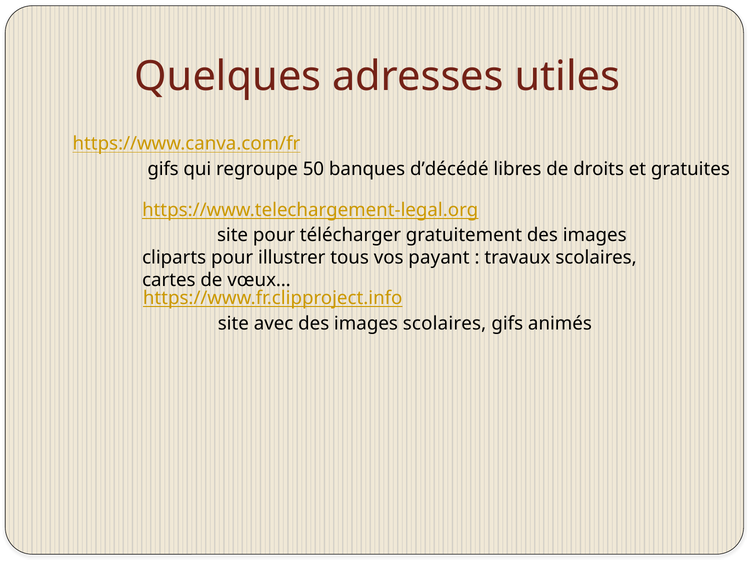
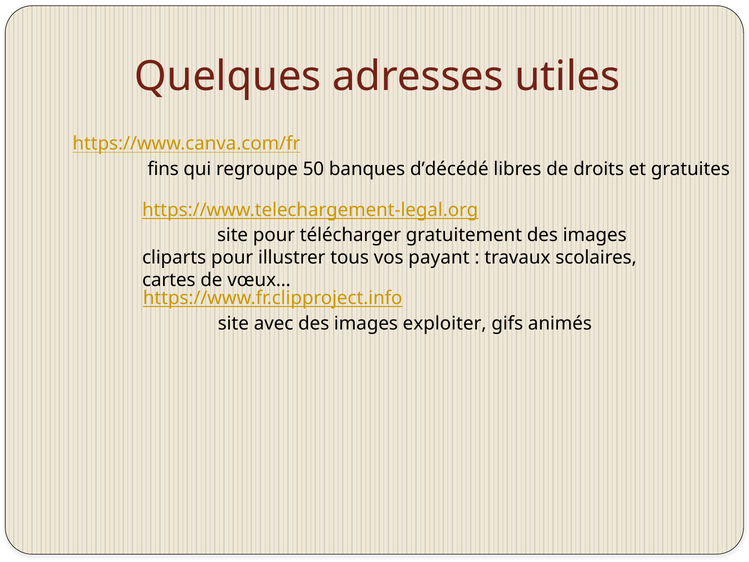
gifs at (163, 169): gifs -> fins
images scolaires: scolaires -> exploiter
